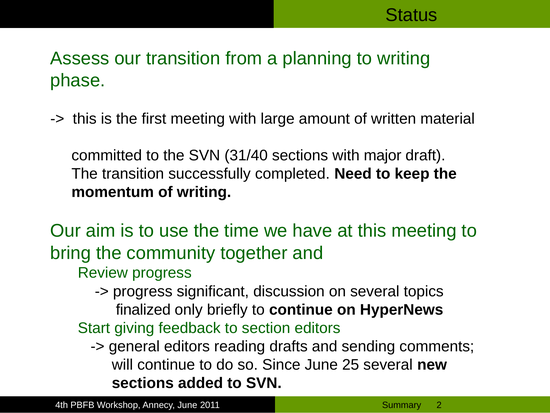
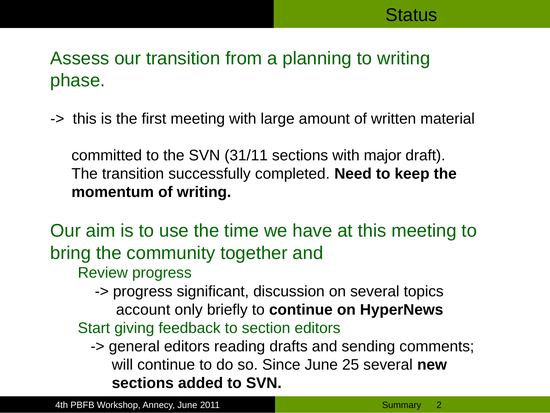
31/40: 31/40 -> 31/11
finalized: finalized -> account
